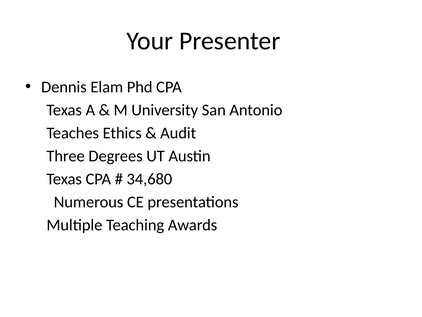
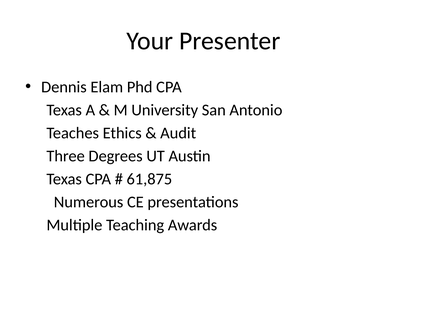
34,680: 34,680 -> 61,875
